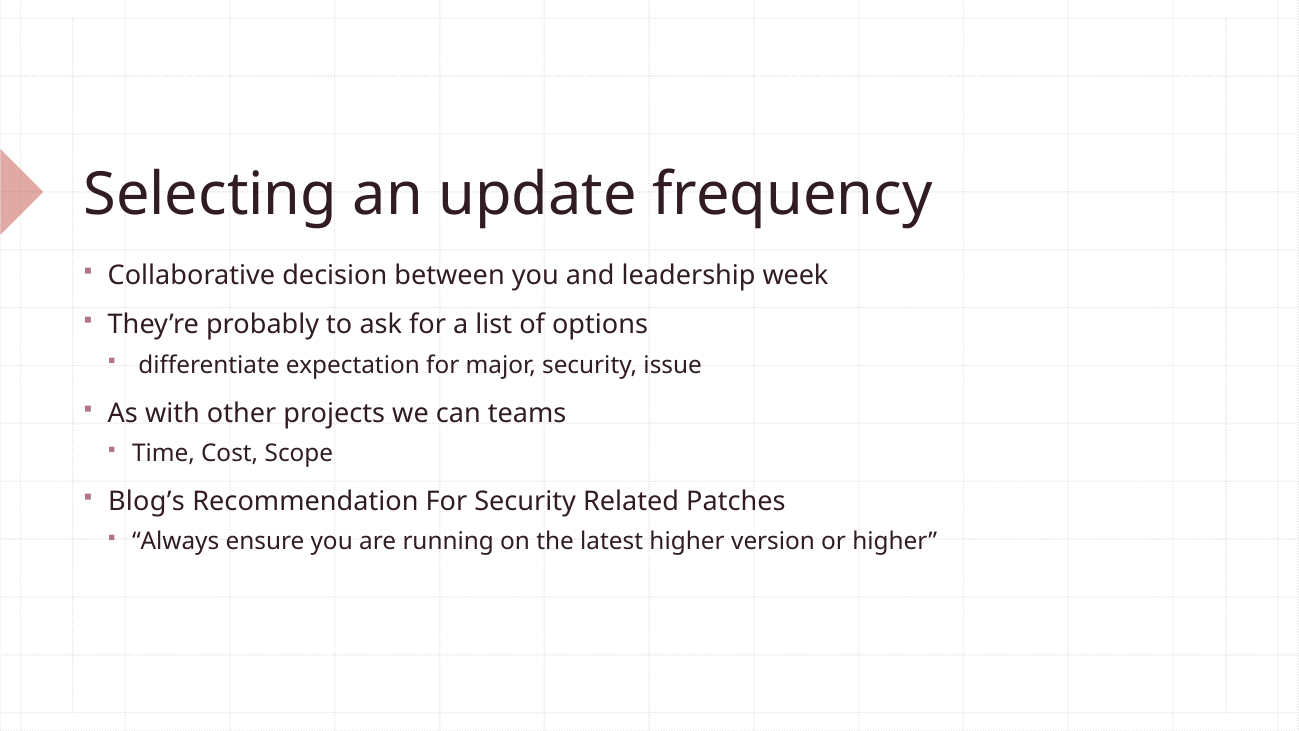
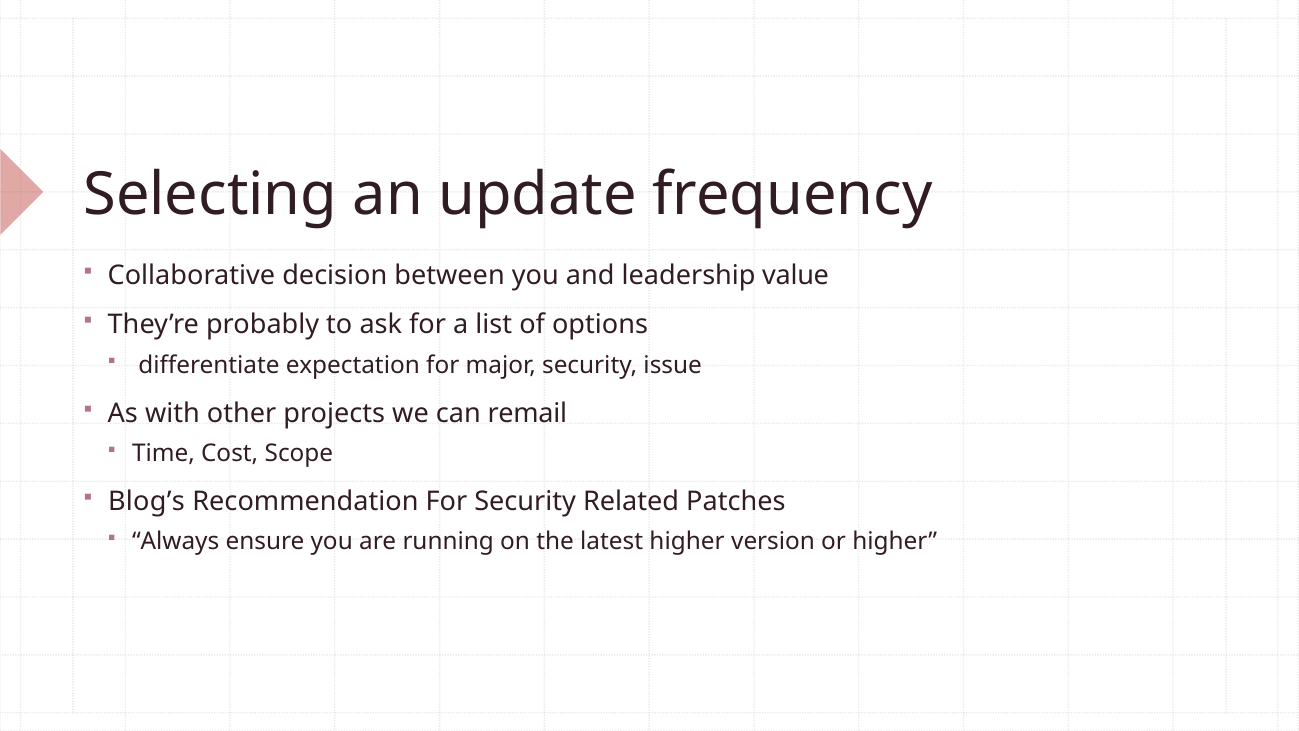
week: week -> value
teams: teams -> remail
